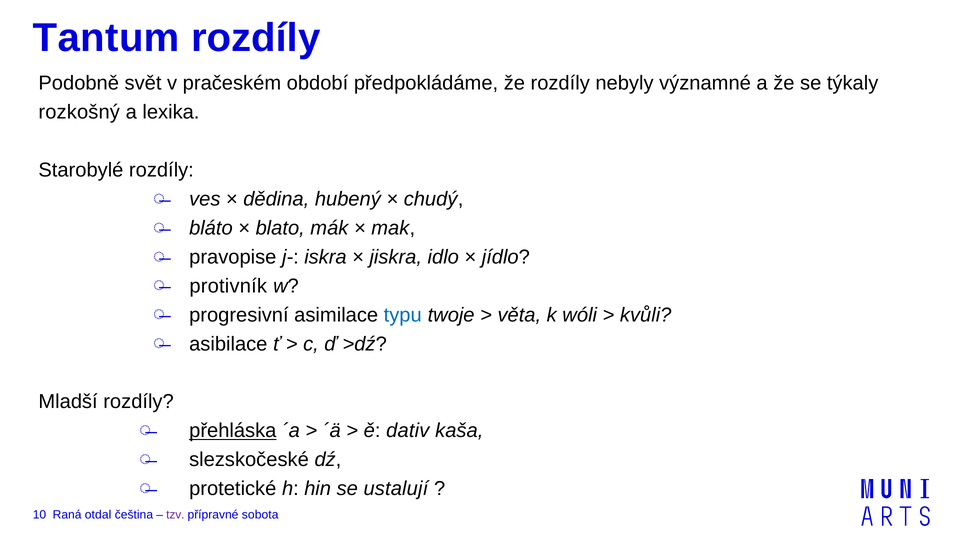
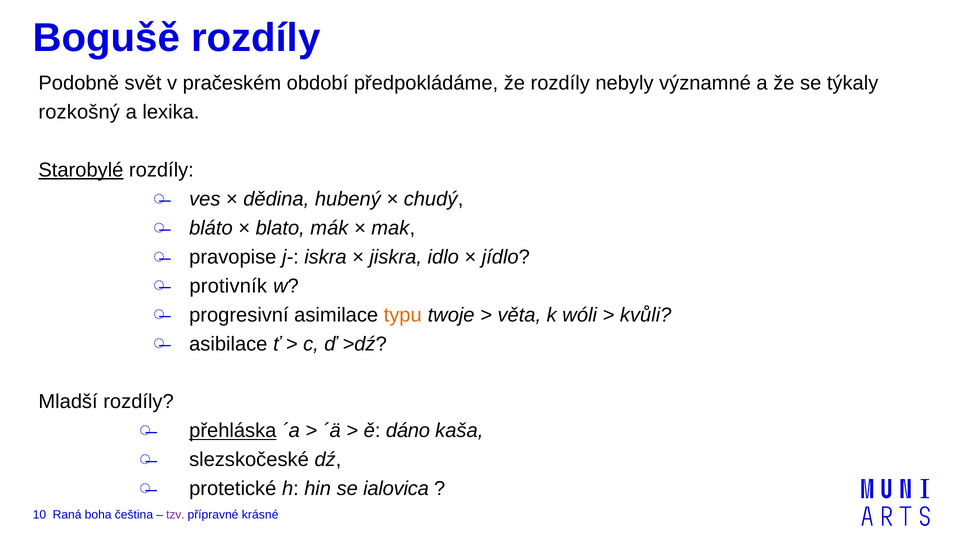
Tantum: Tantum -> Bogušě
Starobylé underline: none -> present
typu colour: blue -> orange
dativ: dativ -> dáno
ustalují: ustalují -> ialovica
otdal: otdal -> boha
sobota: sobota -> krásné
